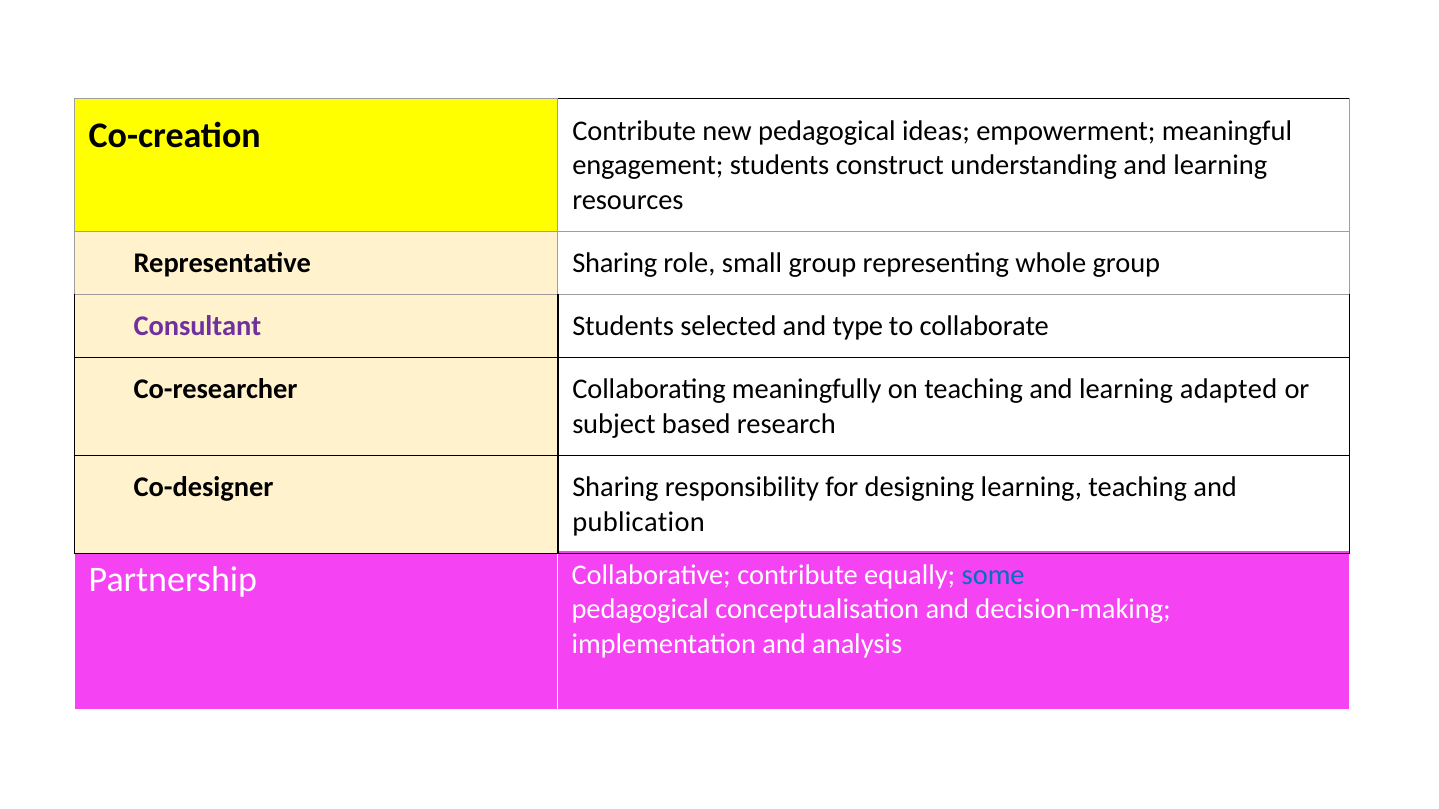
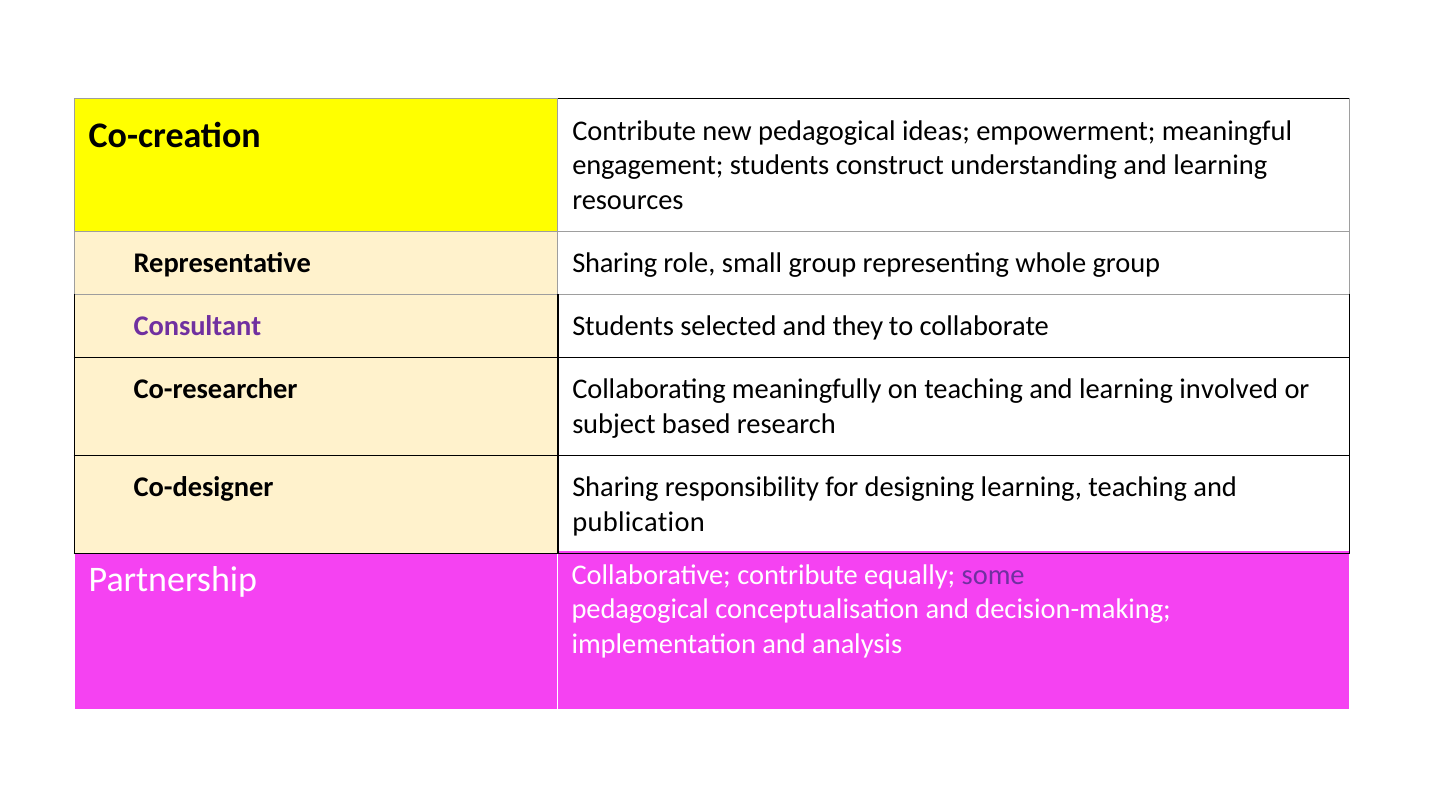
type: type -> they
adapted: adapted -> involved
some colour: blue -> purple
